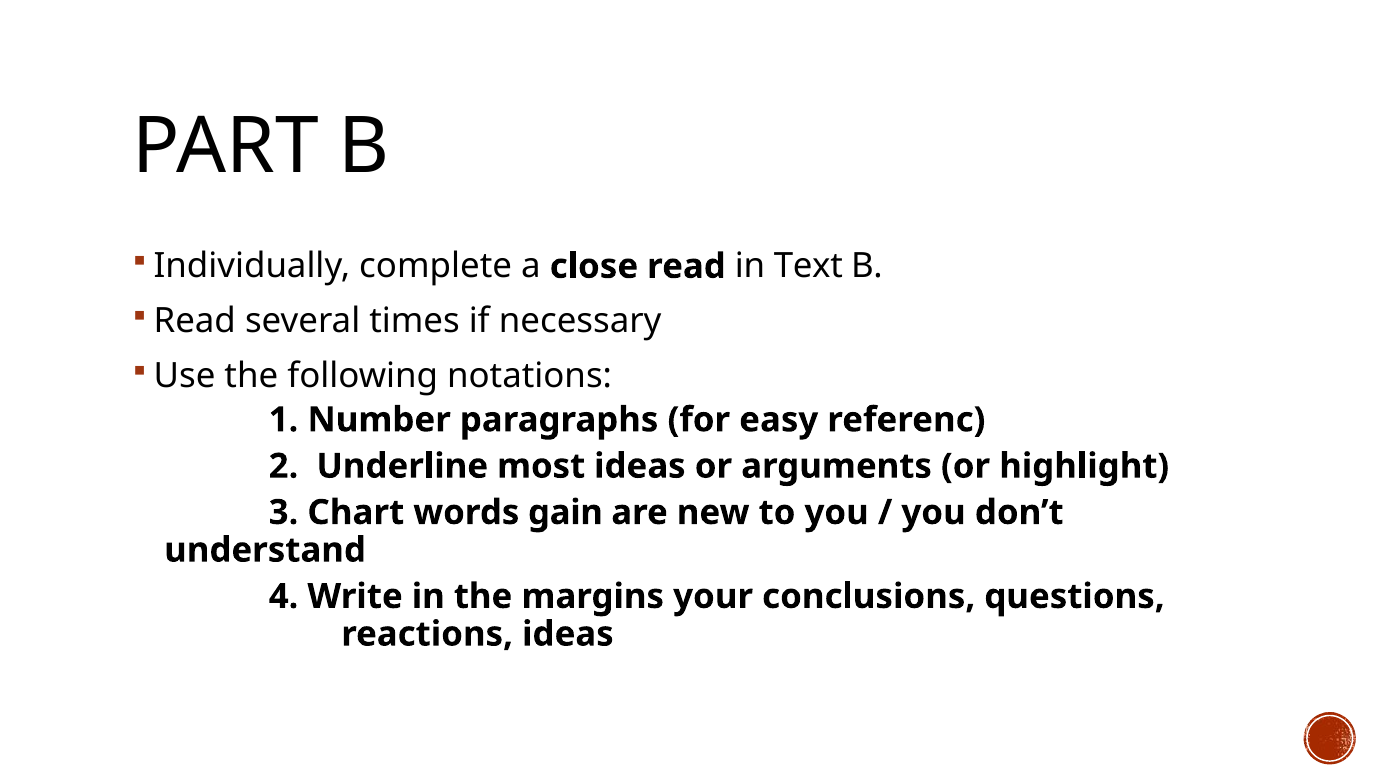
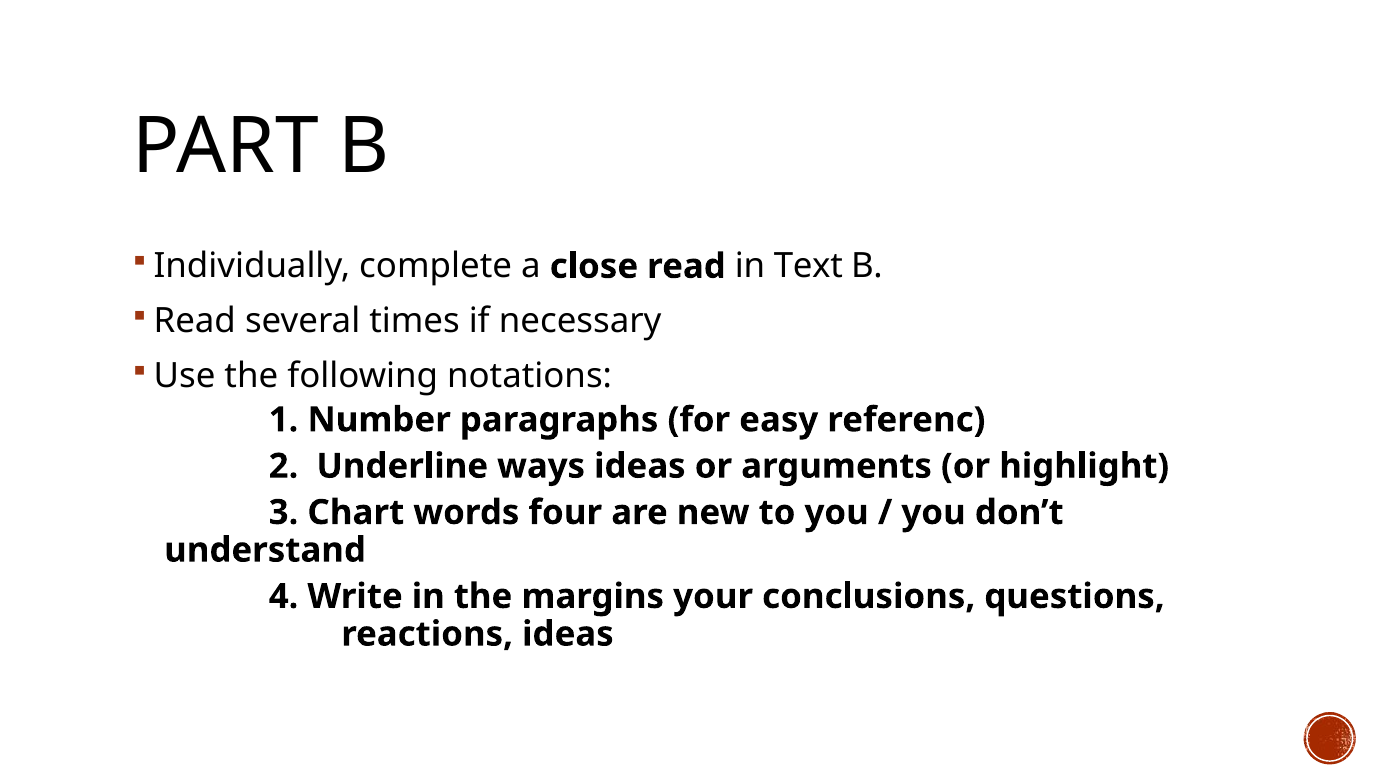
most: most -> ways
gain: gain -> four
